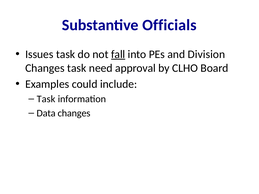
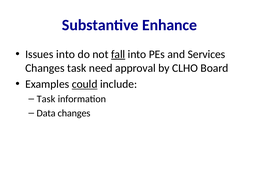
Officials: Officials -> Enhance
Issues task: task -> into
Division: Division -> Services
could underline: none -> present
